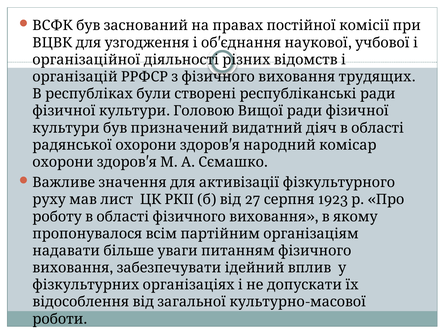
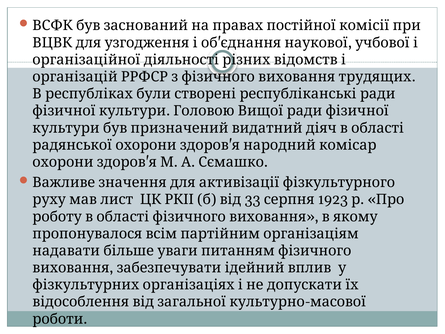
27: 27 -> 33
